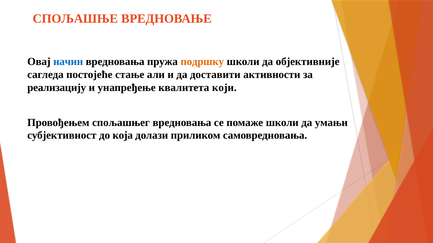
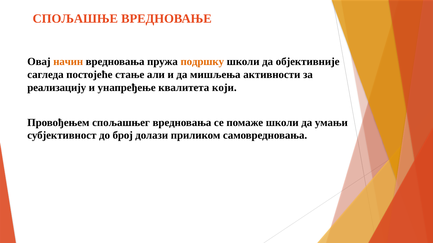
начин colour: blue -> orange
доставити: доставити -> мишљења
која: која -> број
